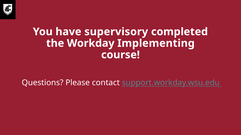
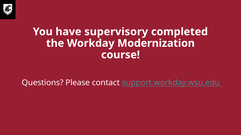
Implementing: Implementing -> Modernization
